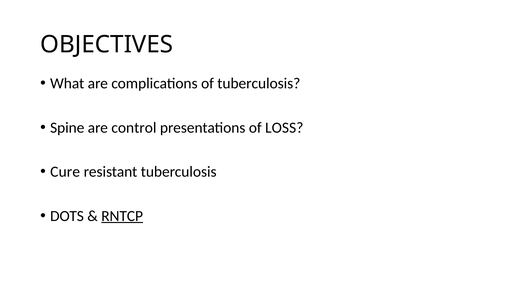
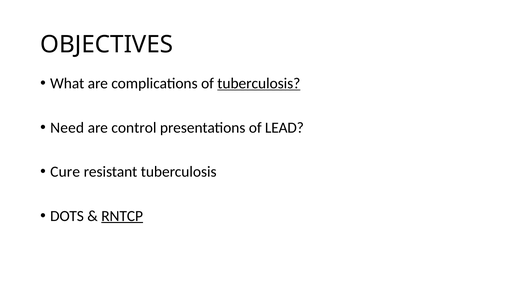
tuberculosis at (259, 83) underline: none -> present
Spine: Spine -> Need
LOSS: LOSS -> LEAD
